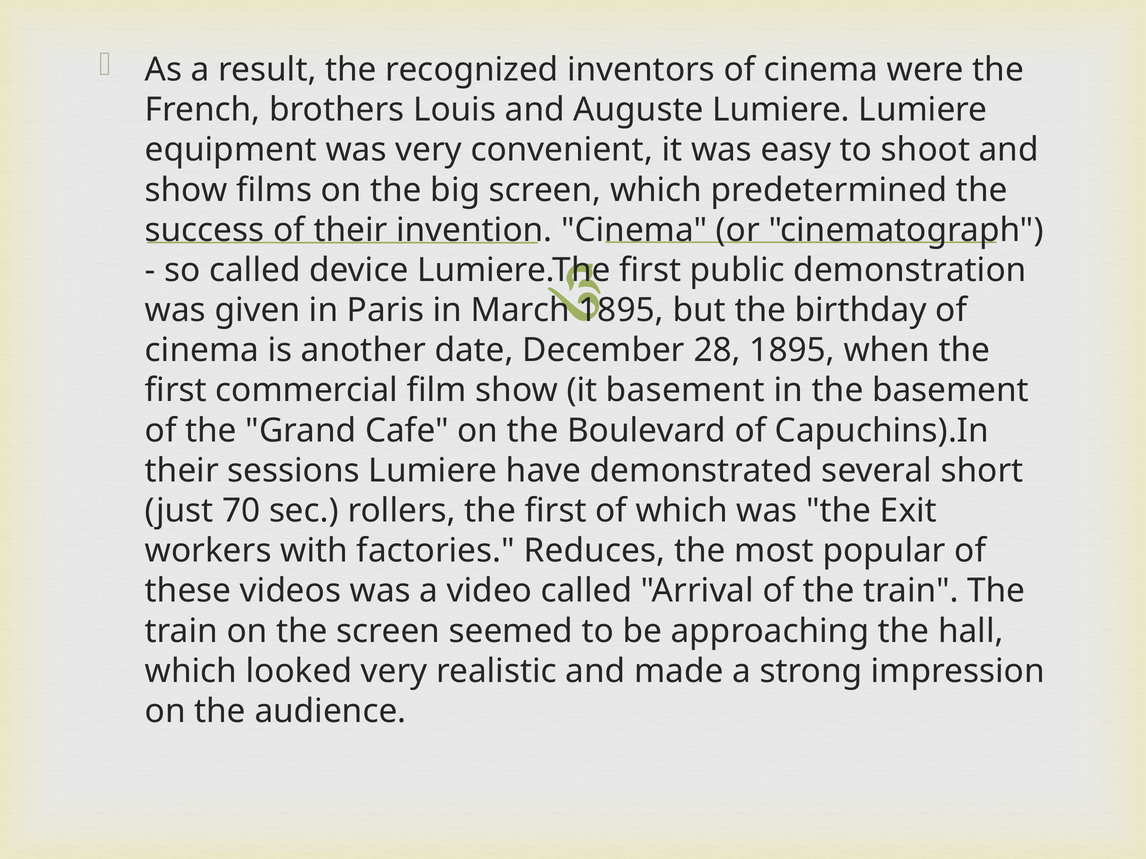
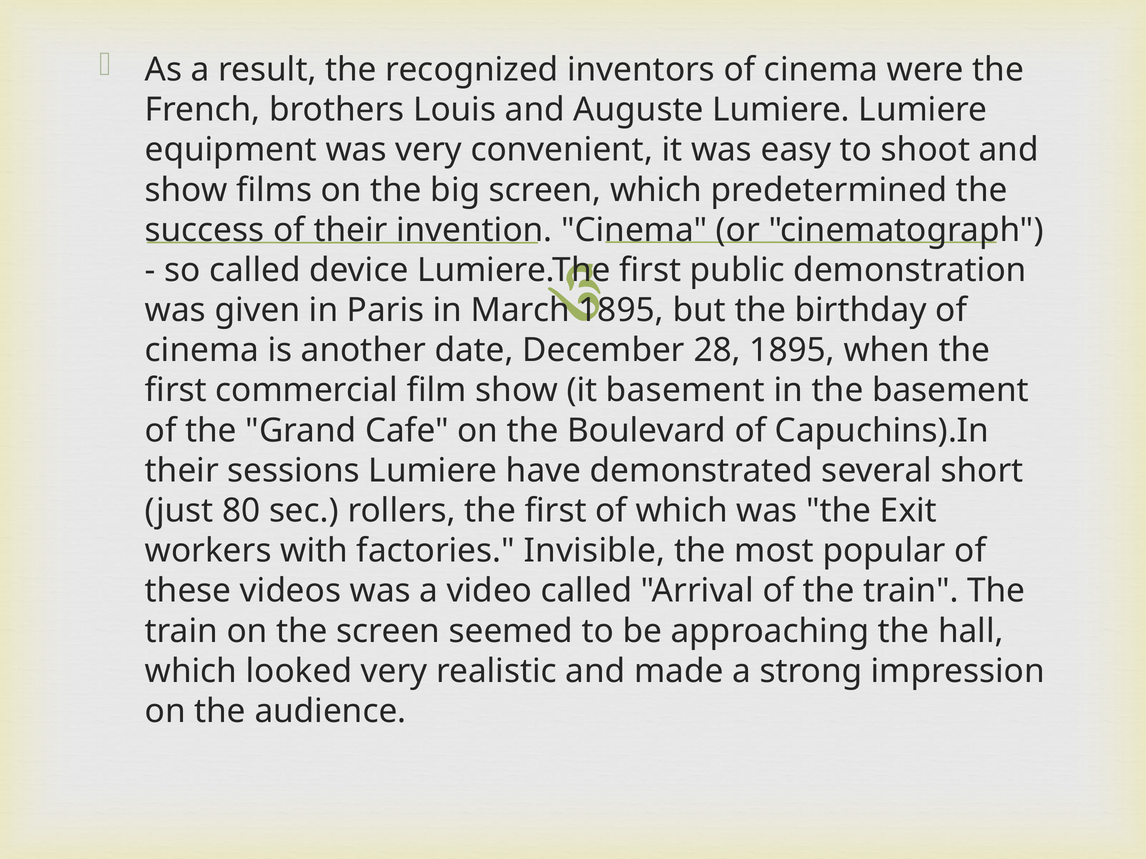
70: 70 -> 80
Reduces: Reduces -> Invisible
